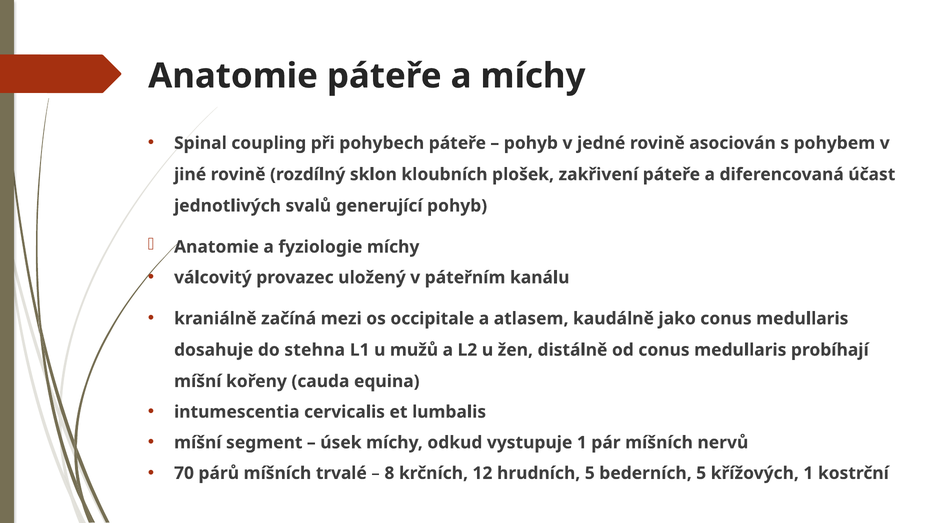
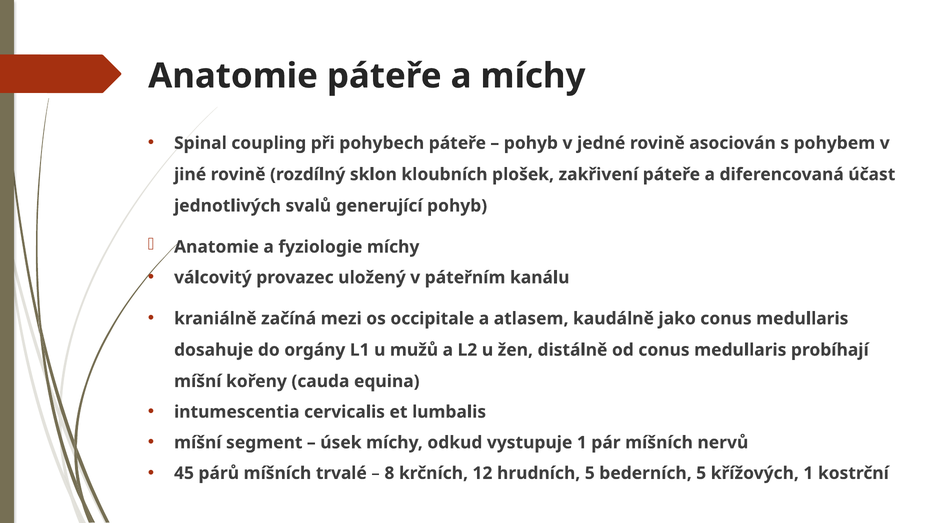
stehna: stehna -> orgány
70: 70 -> 45
